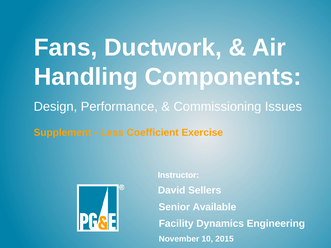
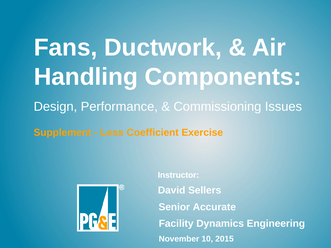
Available: Available -> Accurate
